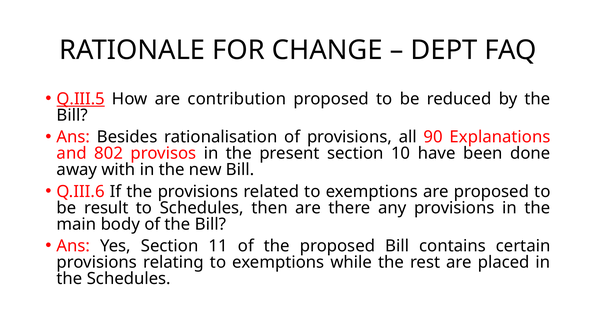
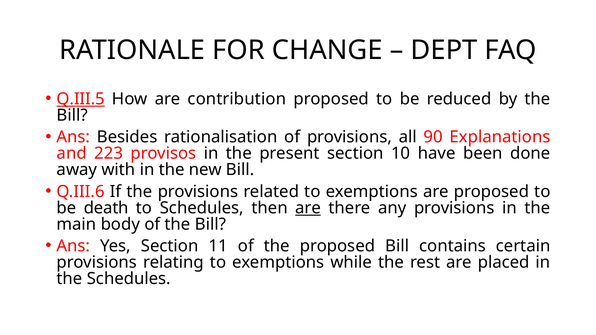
802: 802 -> 223
result: result -> death
are at (308, 208) underline: none -> present
